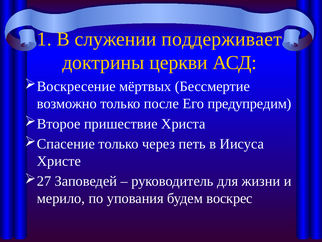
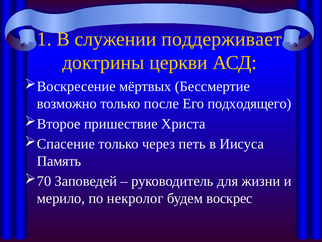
предупредим: предупредим -> подходящего
Христе: Христе -> Память
27: 27 -> 70
упования: упования -> некролог
